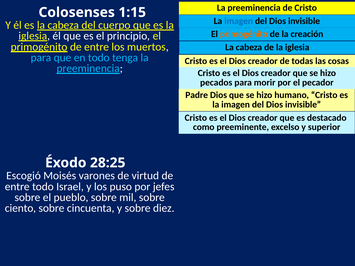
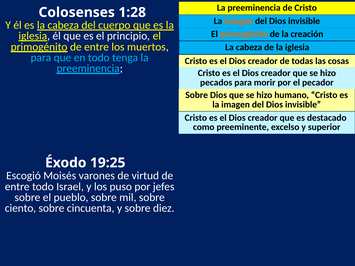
1:15: 1:15 -> 1:28
imagen at (239, 21) colour: blue -> orange
Padre at (197, 95): Padre -> Sobre
28:25: 28:25 -> 19:25
